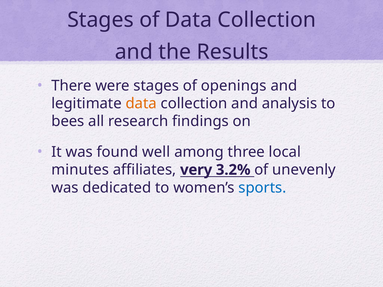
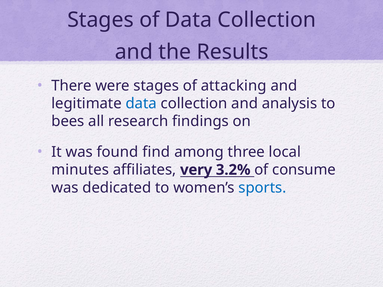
openings: openings -> attacking
data at (141, 104) colour: orange -> blue
well: well -> find
unevenly: unevenly -> consume
